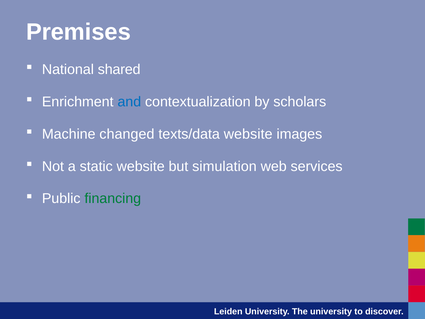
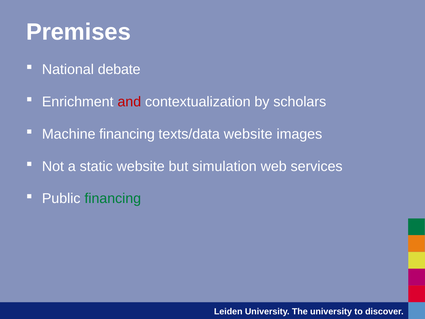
shared: shared -> debate
and colour: blue -> red
Machine changed: changed -> financing
